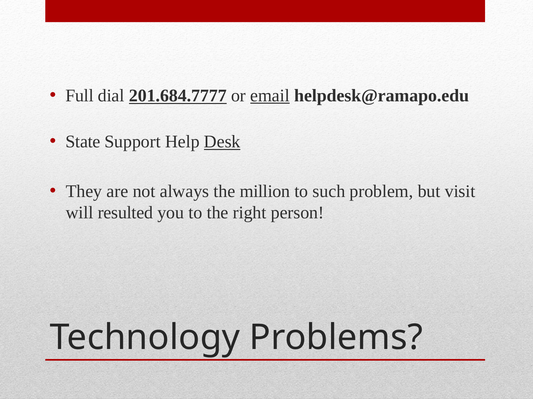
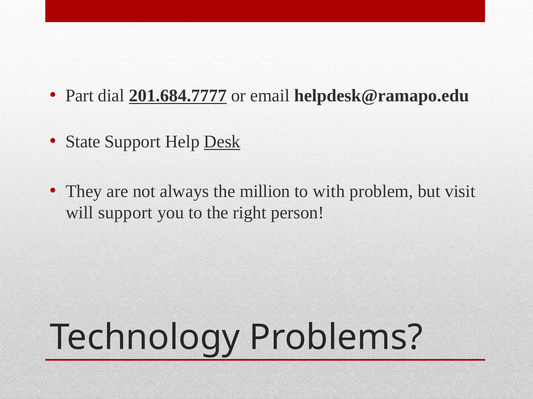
Full: Full -> Part
email underline: present -> none
such: such -> with
will resulted: resulted -> support
